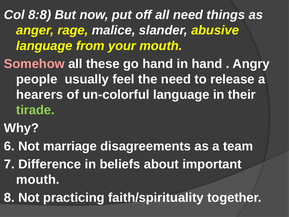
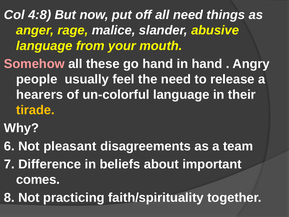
8:8: 8:8 -> 4:8
tirade colour: light green -> yellow
marriage: marriage -> pleasant
mouth at (38, 179): mouth -> comes
